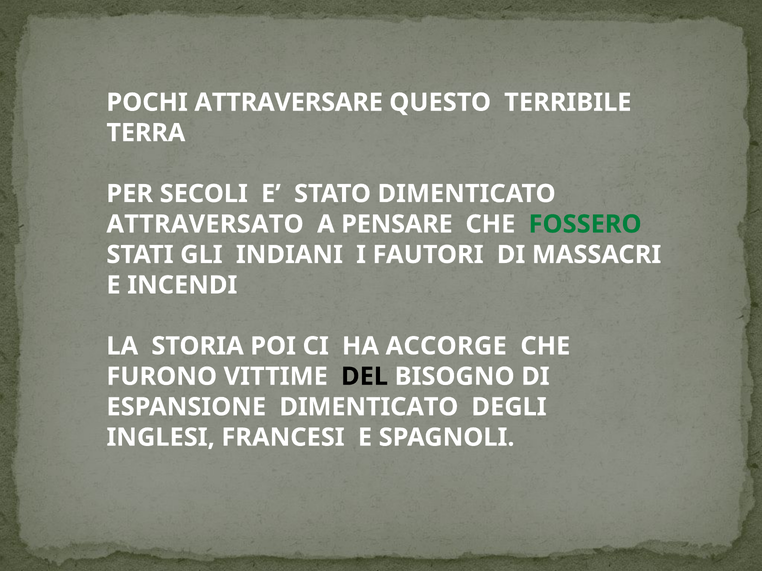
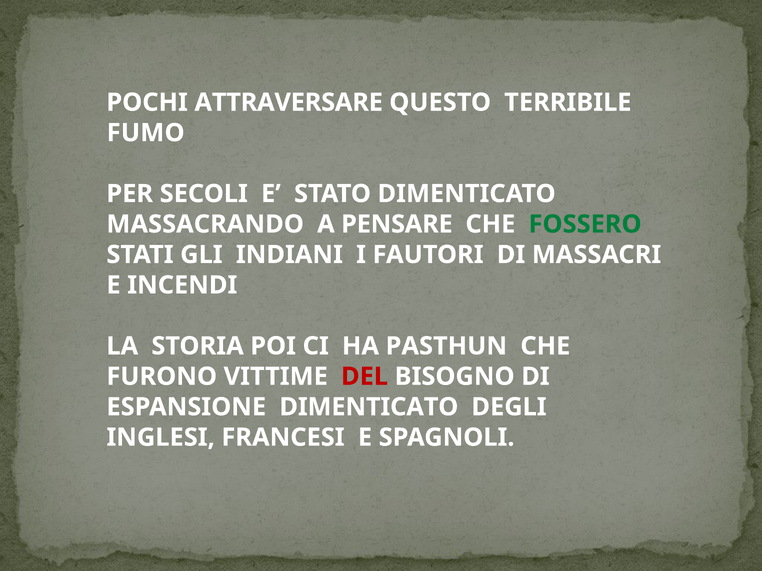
TERRA: TERRA -> FUMO
ATTRAVERSATO: ATTRAVERSATO -> MASSACRANDO
ACCORGE: ACCORGE -> PASTHUN
DEL colour: black -> red
